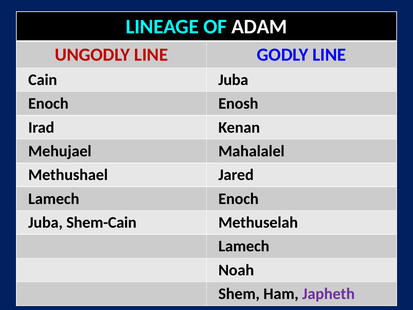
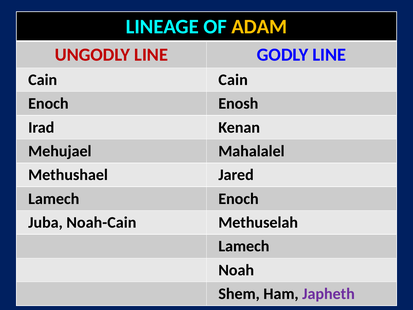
ADAM colour: white -> yellow
Cain Juba: Juba -> Cain
Shem-Cain: Shem-Cain -> Noah-Cain
